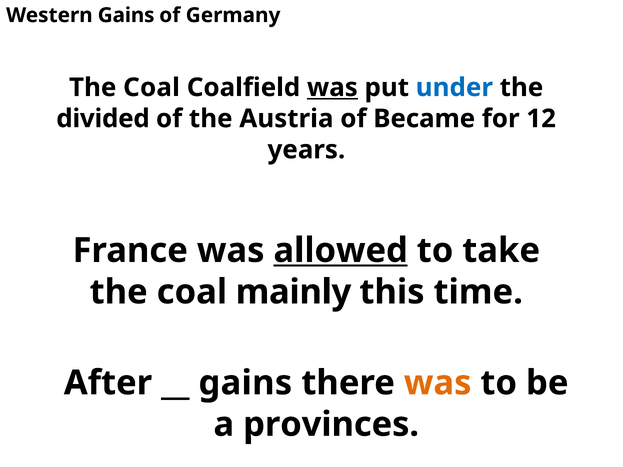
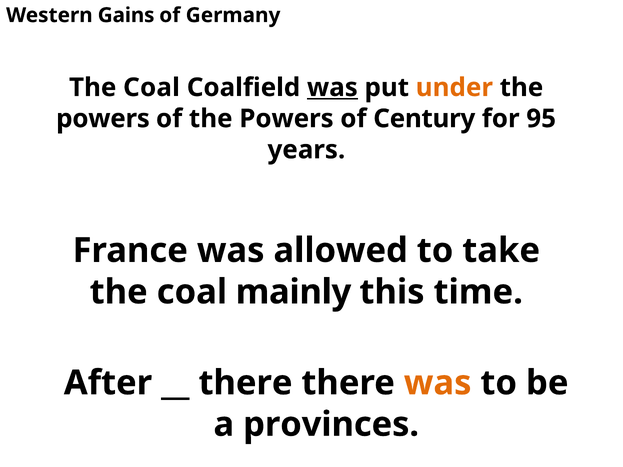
under colour: blue -> orange
divided at (103, 119): divided -> powers
of the Austria: Austria -> Powers
Became: Became -> Century
12: 12 -> 95
allowed underline: present -> none
gains at (245, 383): gains -> there
